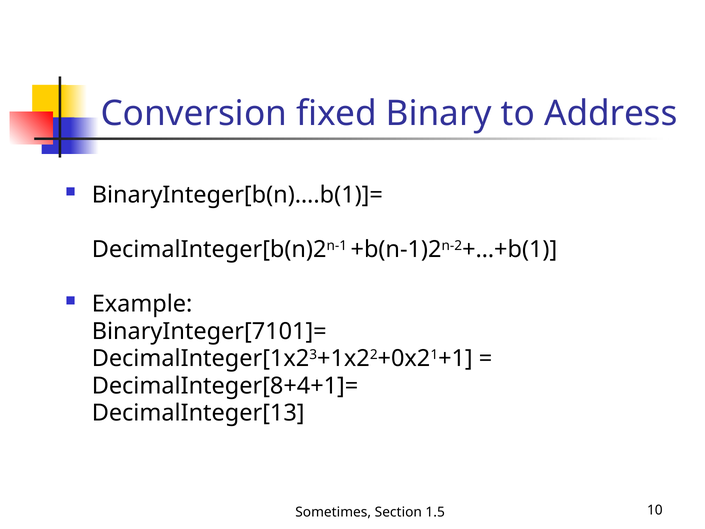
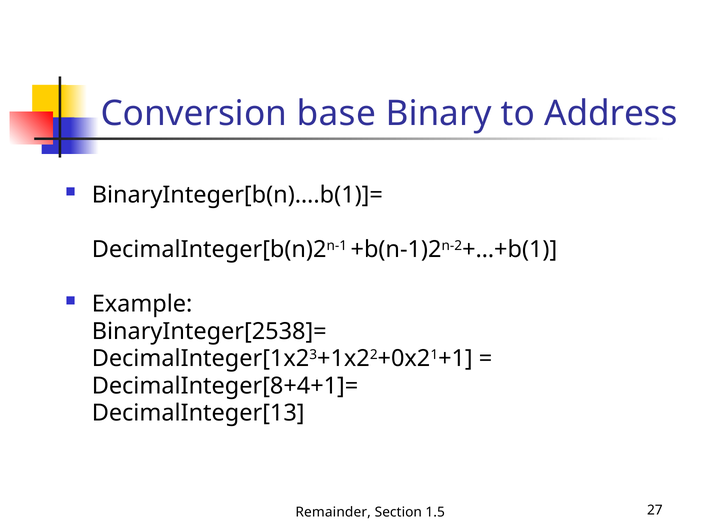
fixed: fixed -> base
BinaryInteger[7101]=: BinaryInteger[7101]= -> BinaryInteger[2538]=
Sometimes: Sometimes -> Remainder
10: 10 -> 27
